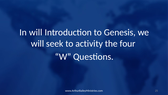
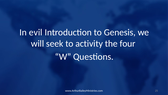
In will: will -> evil
